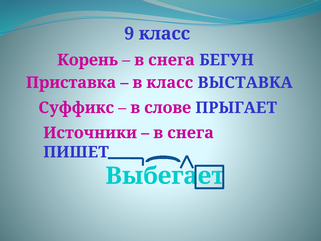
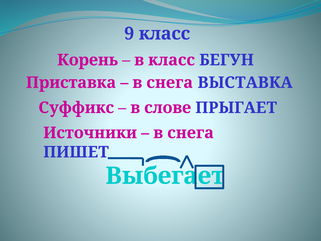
снега at (172, 60): снега -> класс
класс at (170, 83): класс -> снега
